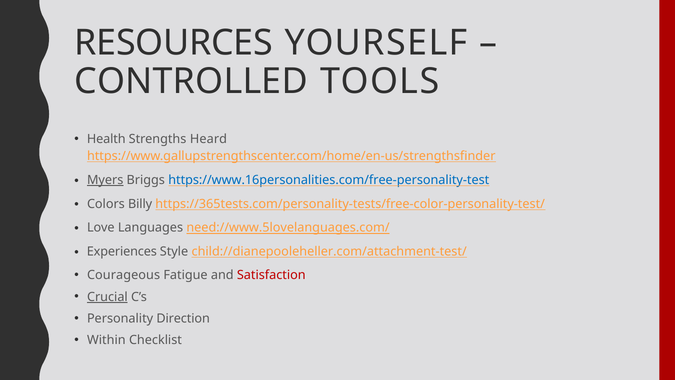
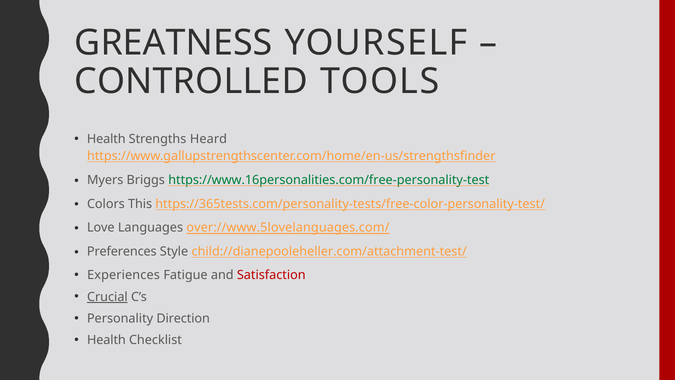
RESOURCES: RESOURCES -> GREATNESS
Myers underline: present -> none
https://www.16personalities.com/free-personality-test colour: blue -> green
Billy: Billy -> This
need://www.5lovelanguages.com/: need://www.5lovelanguages.com/ -> over://www.5lovelanguages.com/
Experiences: Experiences -> Preferences
Courageous: Courageous -> Experiences
Within at (106, 340): Within -> Health
